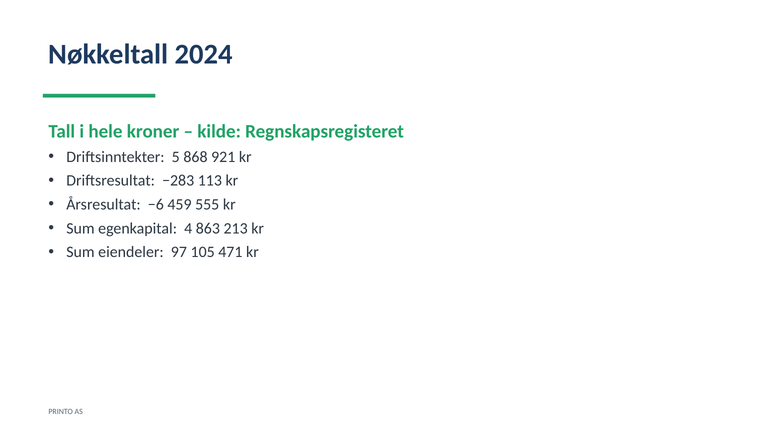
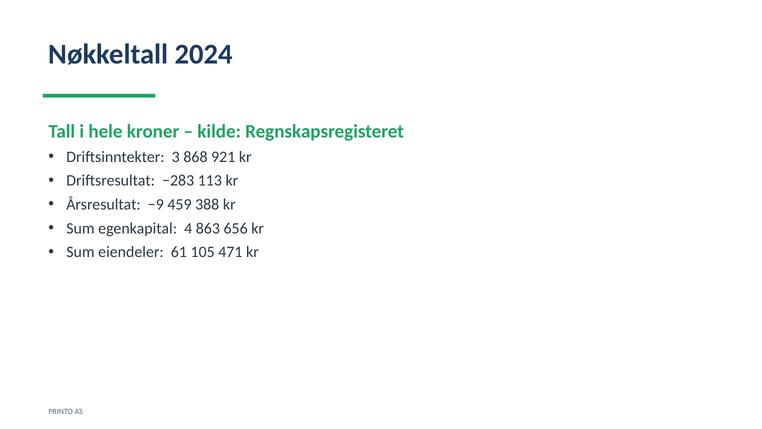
5: 5 -> 3
−6: −6 -> −9
555: 555 -> 388
213: 213 -> 656
97: 97 -> 61
